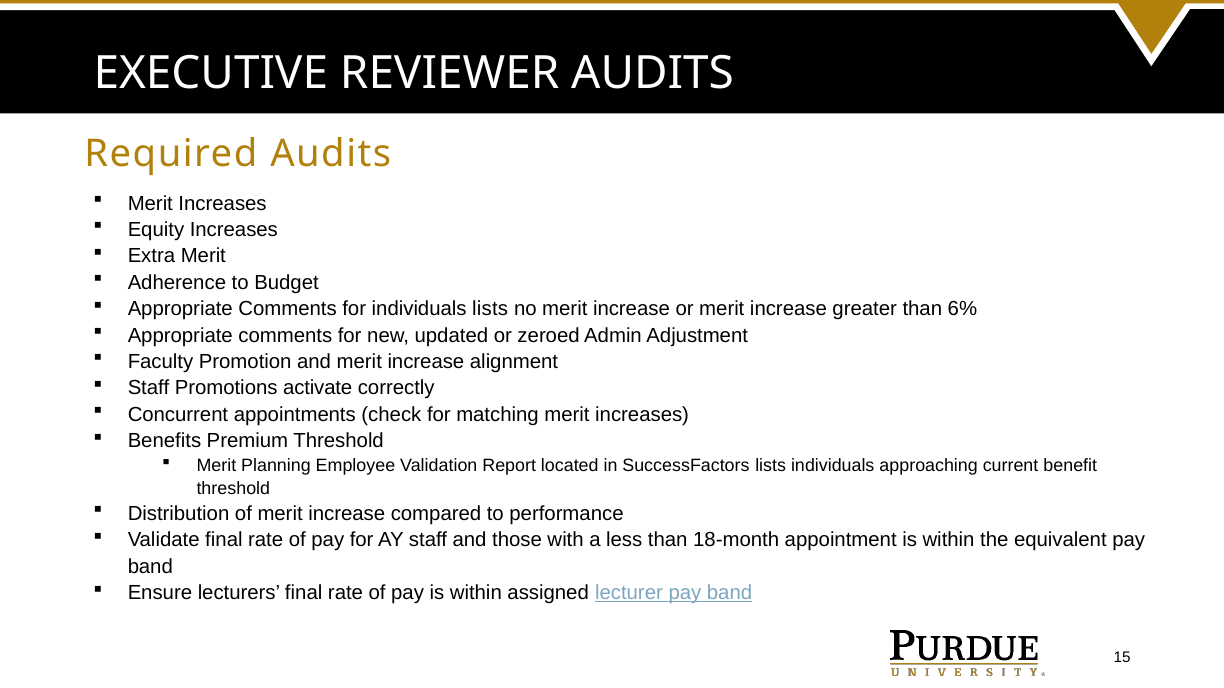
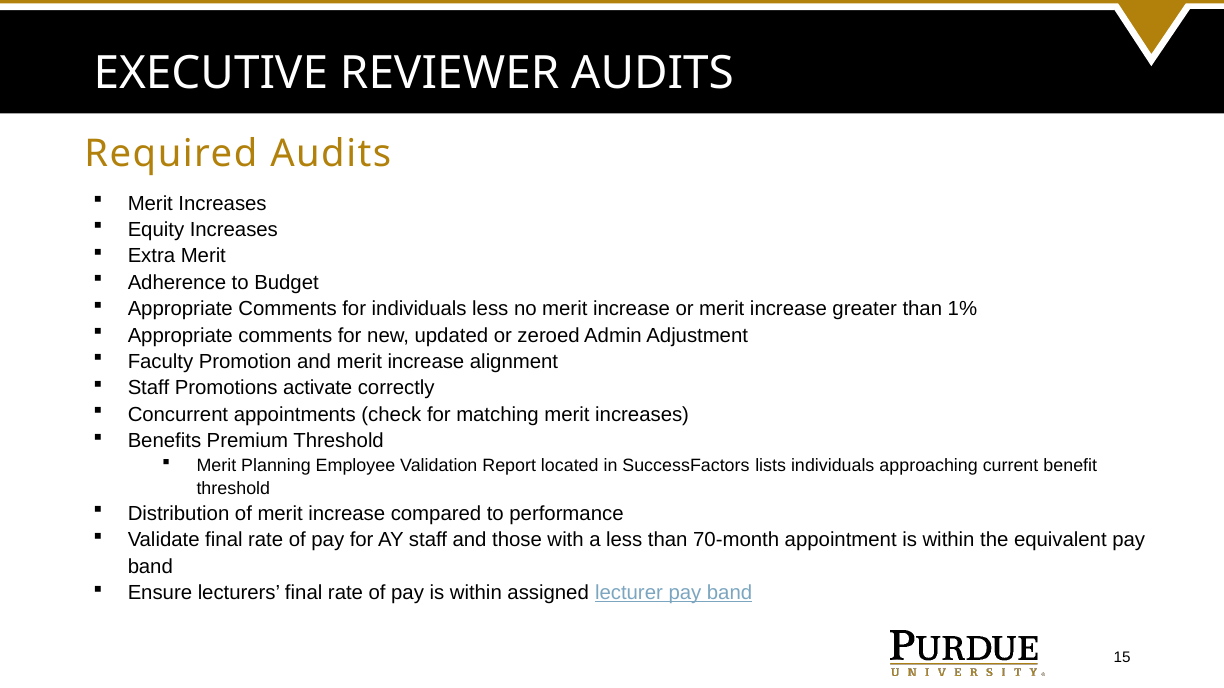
individuals lists: lists -> less
6%: 6% -> 1%
18-month: 18-month -> 70-month
